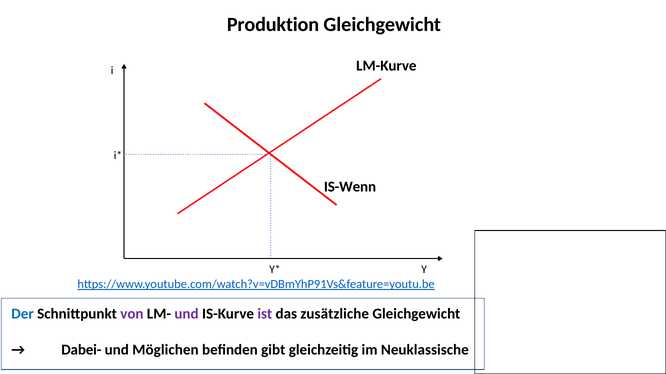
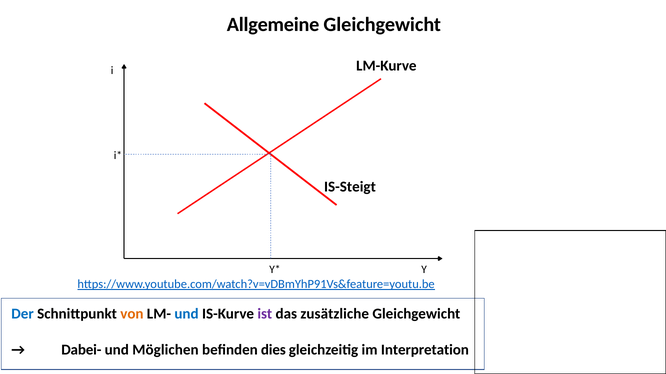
Produktion: Produktion -> Allgemeine
IS-Wenn: IS-Wenn -> IS-Steigt
von colour: purple -> orange
und at (187, 314) colour: purple -> blue
gibt: gibt -> dies
Neuklassische: Neuklassische -> Interpretation
